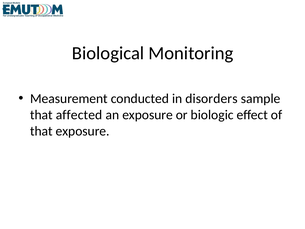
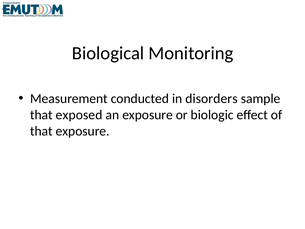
affected: affected -> exposed
